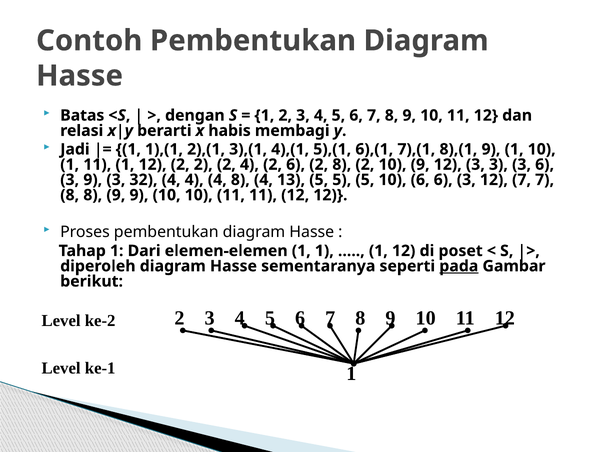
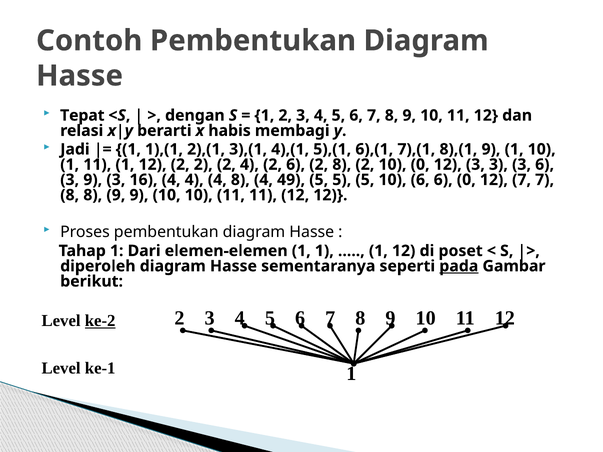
Batas: Batas -> Tepat
10 9: 9 -> 0
32: 32 -> 16
13: 13 -> 49
6 6 3: 3 -> 0
ke-2 underline: none -> present
